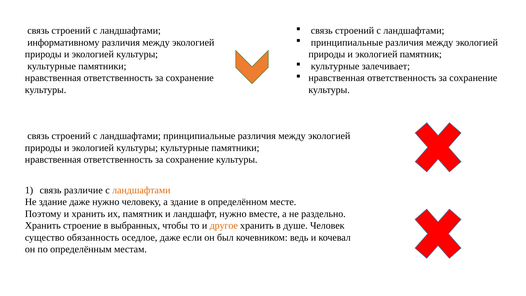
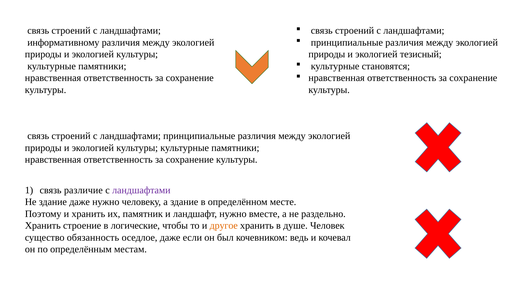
экологией памятник: памятник -> тезисный
залечивает: залечивает -> становятся
ландшафтами at (141, 190) colour: orange -> purple
выбранных: выбранных -> логические
